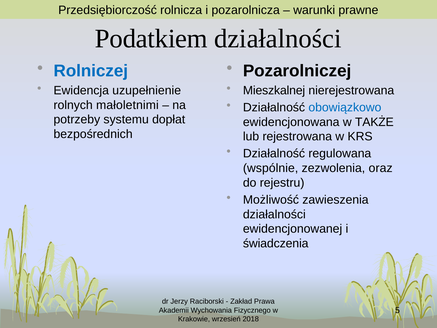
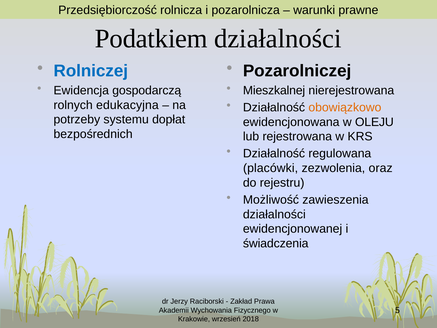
uzupełnienie: uzupełnienie -> gospodarczą
małoletnimi: małoletnimi -> edukacyjna
obowiązkowo colour: blue -> orange
TAKŻE: TAKŻE -> OLEJU
wspólnie: wspólnie -> placówki
